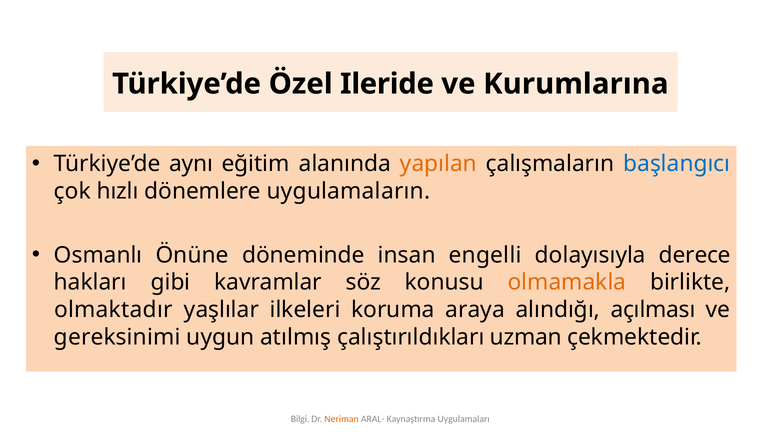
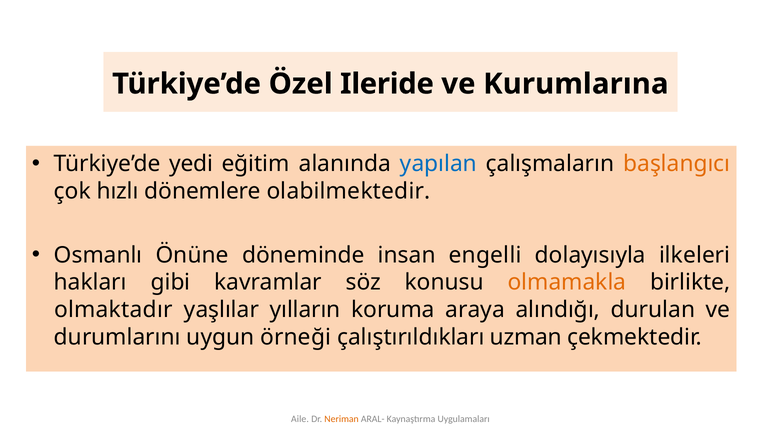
aynı: aynı -> yedi
yapılan colour: orange -> blue
başlangıcı colour: blue -> orange
uygulamaların: uygulamaların -> olabilmektedir
derece: derece -> ilkeleri
ilkeleri: ilkeleri -> yılların
açılması: açılması -> durulan
gereksinimi: gereksinimi -> durumlarını
atılmış: atılmış -> örneği
Bilgi: Bilgi -> Aile
